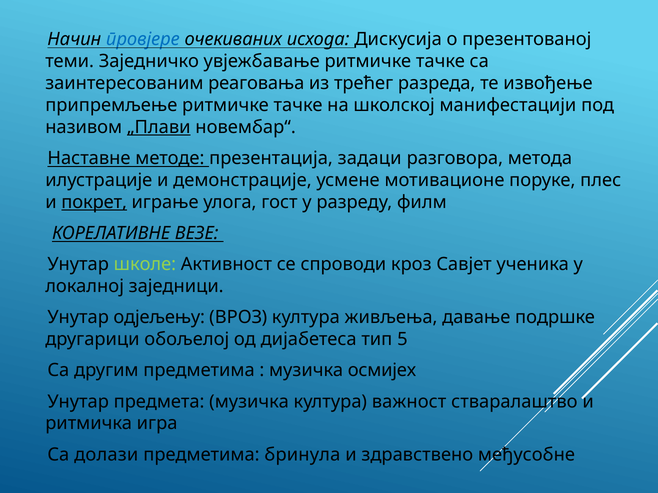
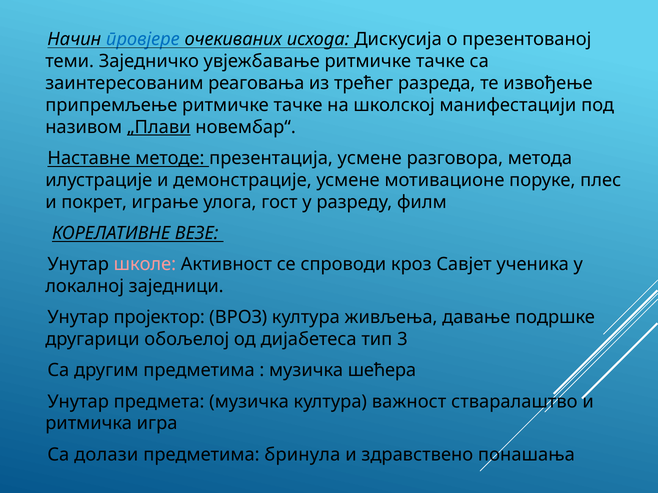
презентација задаци: задаци -> усмене
покрет underline: present -> none
школе colour: light green -> pink
одјељењу: одјељењу -> пројектор
5: 5 -> 3
осмијех: осмијех -> шећера
међусобне: међусобне -> понашања
